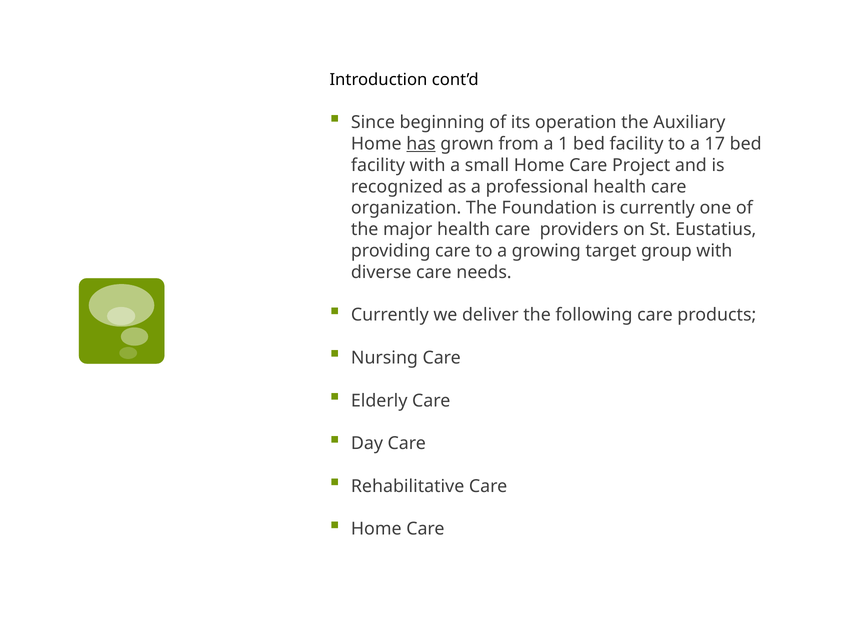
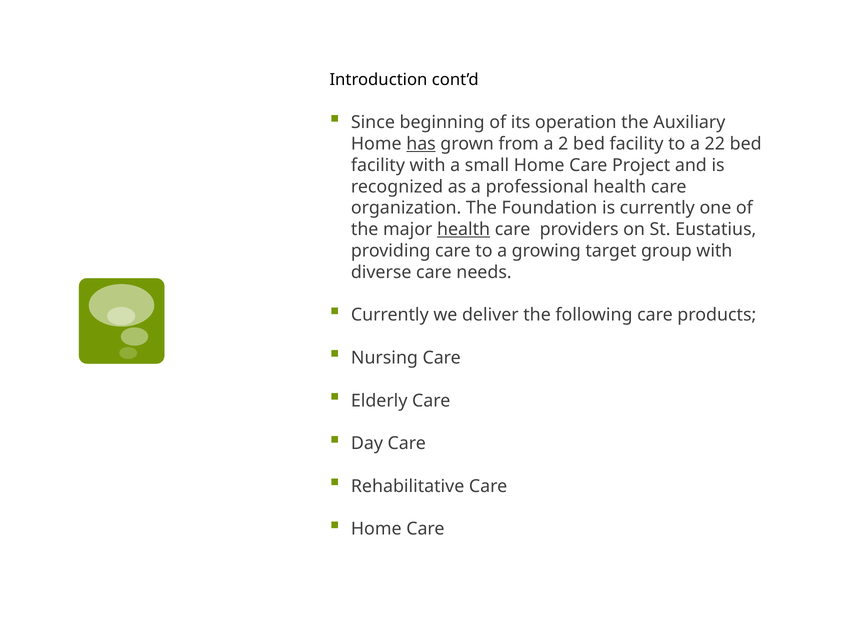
1: 1 -> 2
17: 17 -> 22
health at (464, 229) underline: none -> present
